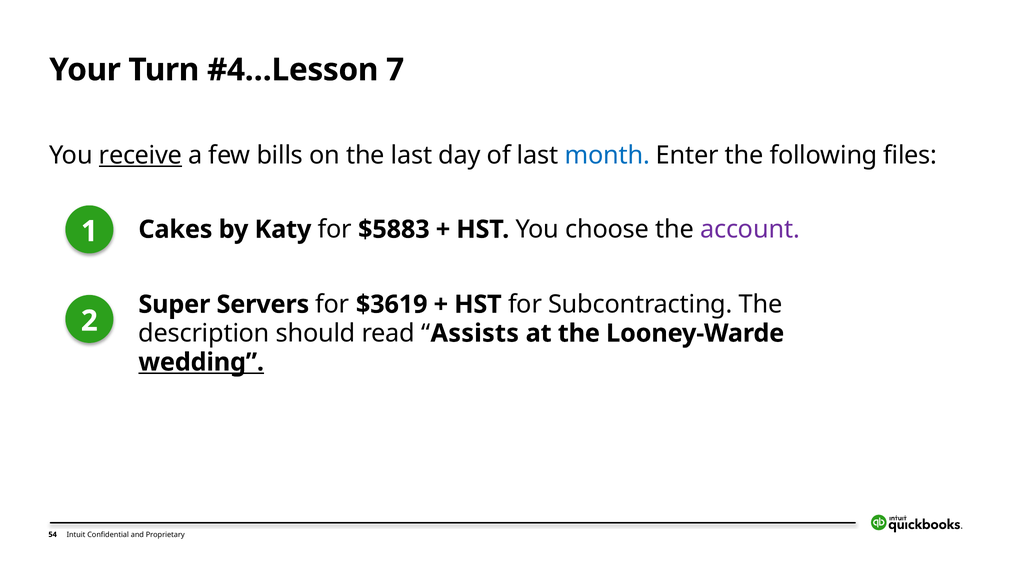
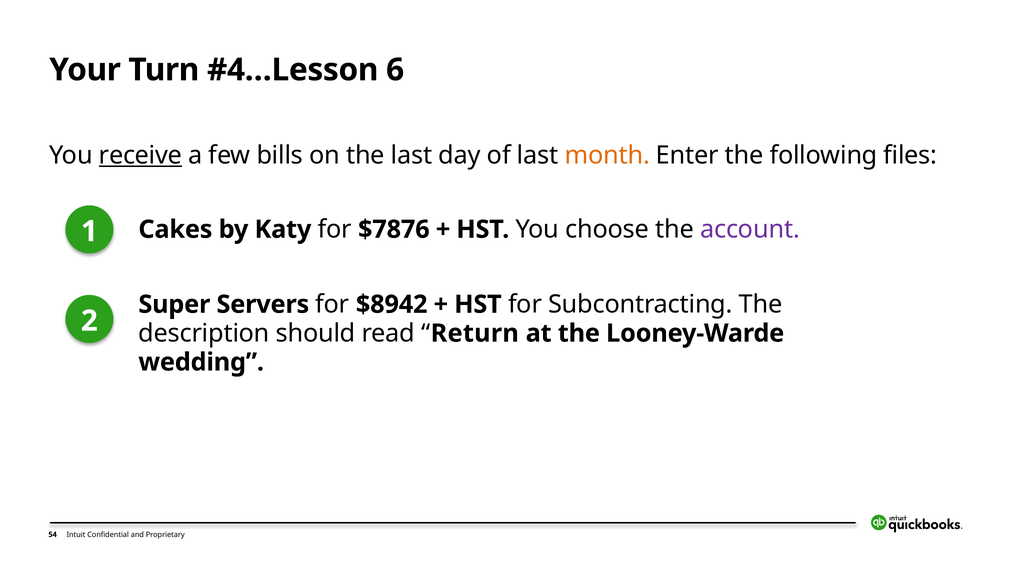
7: 7 -> 6
month colour: blue -> orange
$5883: $5883 -> $7876
$3619: $3619 -> $8942
Assists: Assists -> Return
wedding underline: present -> none
